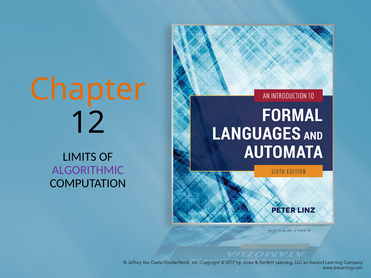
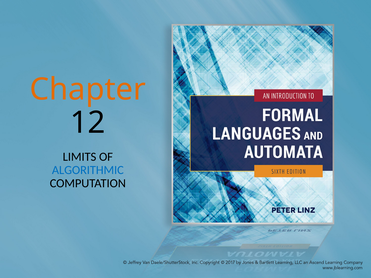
ALGORITHMIC colour: purple -> blue
